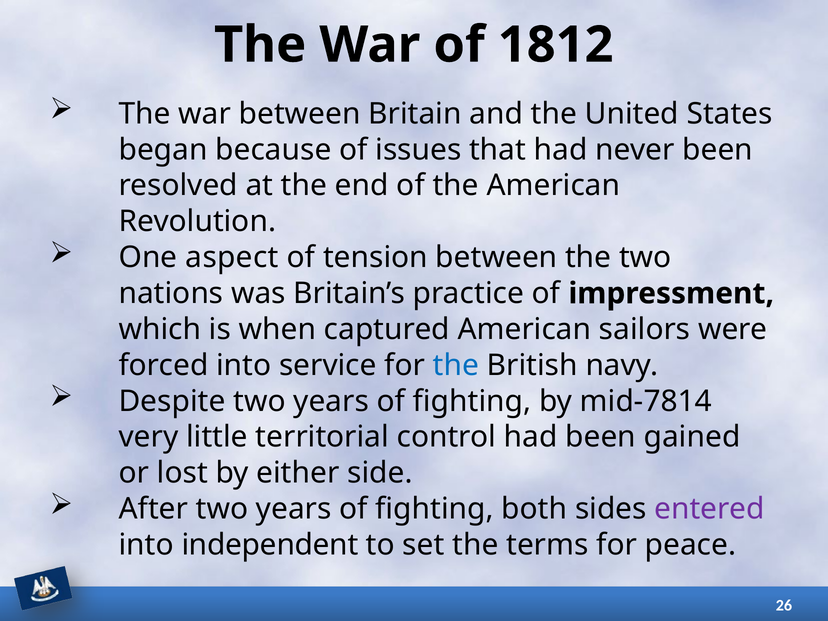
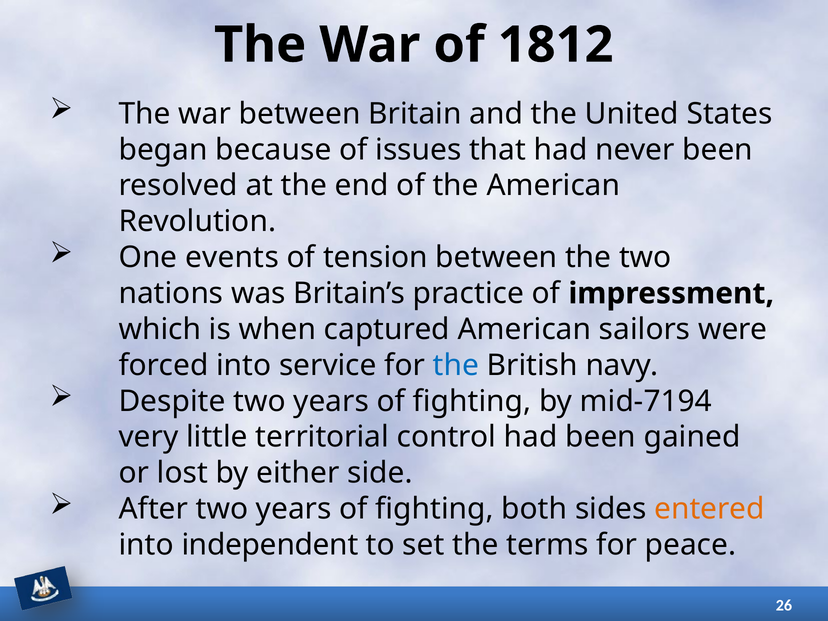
aspect: aspect -> events
mid-7814: mid-7814 -> mid-7194
entered colour: purple -> orange
